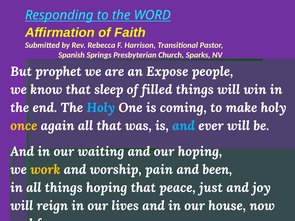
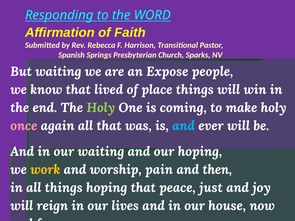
But prophet: prophet -> waiting
sleep: sleep -> lived
filled: filled -> place
Holy at (101, 108) colour: light blue -> light green
once colour: yellow -> pink
been: been -> then
